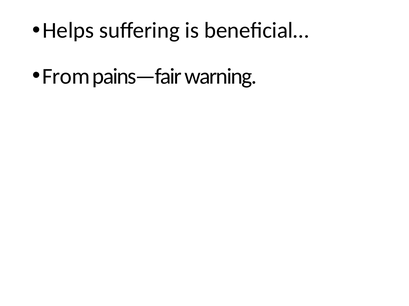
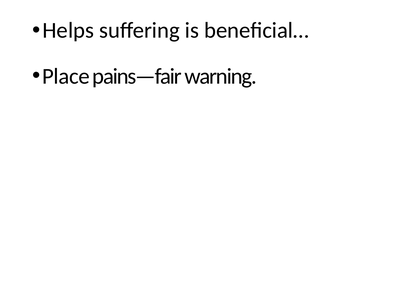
From: From -> Place
